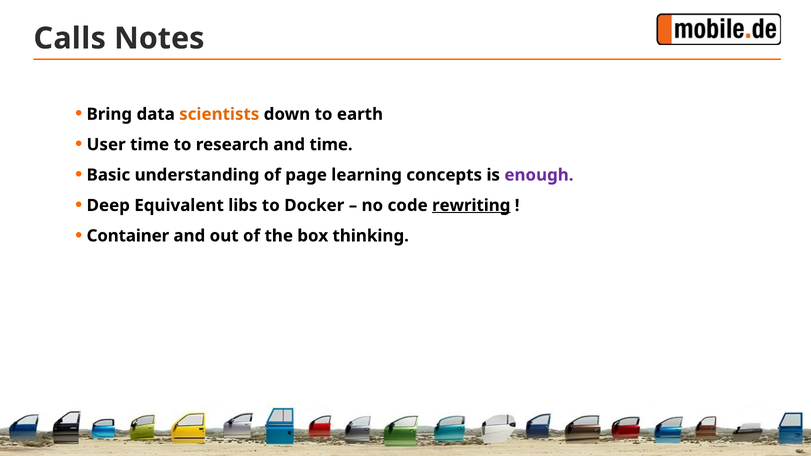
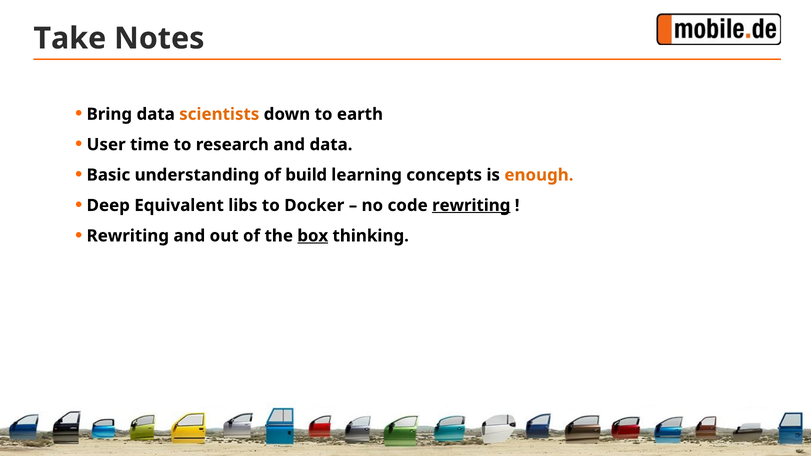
Calls: Calls -> Take
and time: time -> data
page: page -> build
enough colour: purple -> orange
Container at (128, 236): Container -> Rewriting
box underline: none -> present
